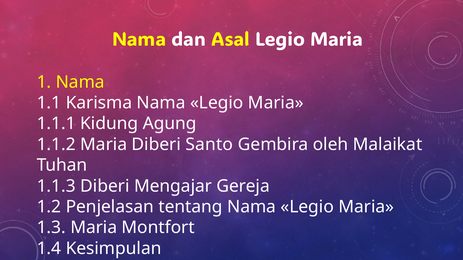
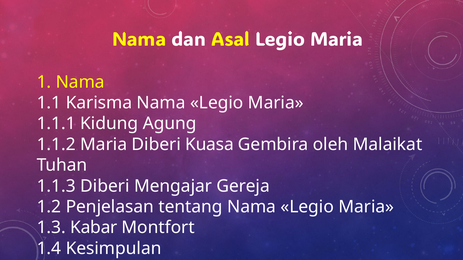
Santo: Santo -> Kuasa
1.3 Maria: Maria -> Kabar
